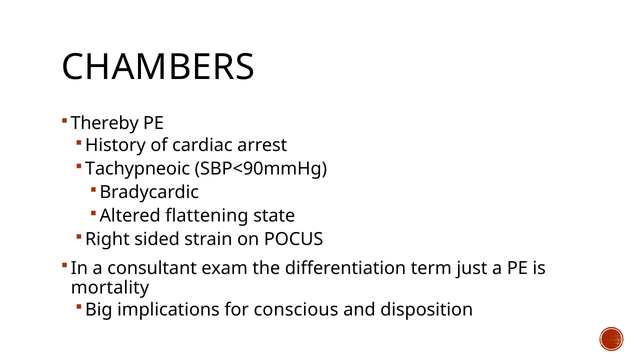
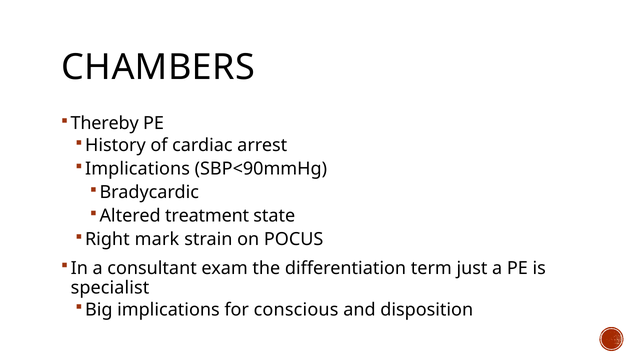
Tachypneoic at (138, 169): Tachypneoic -> Implications
flattening: flattening -> treatment
sided: sided -> mark
mortality: mortality -> specialist
